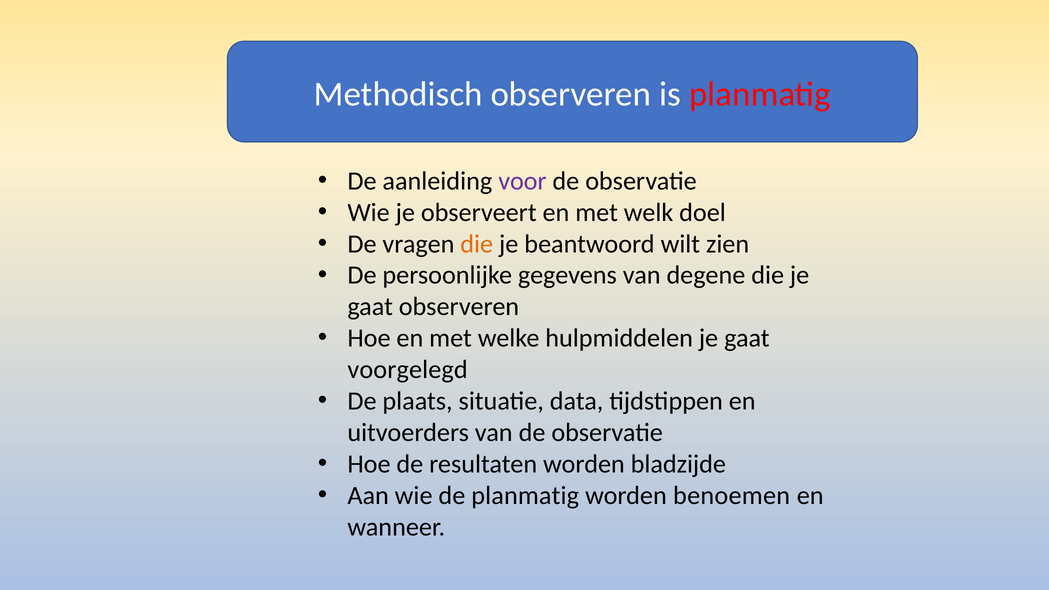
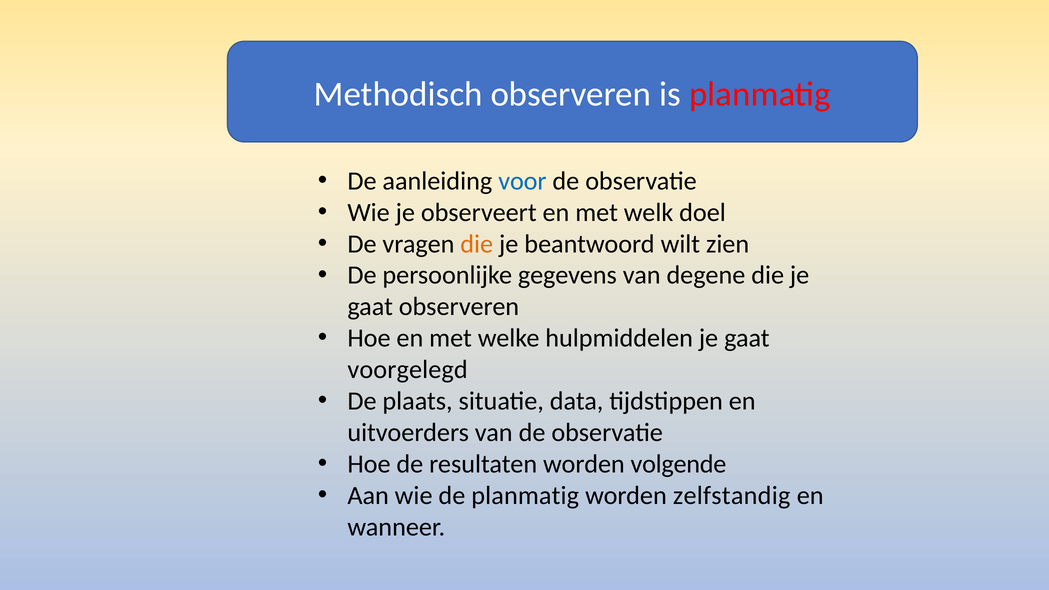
voor colour: purple -> blue
bladzijde: bladzijde -> volgende
benoemen: benoemen -> zelfstandig
